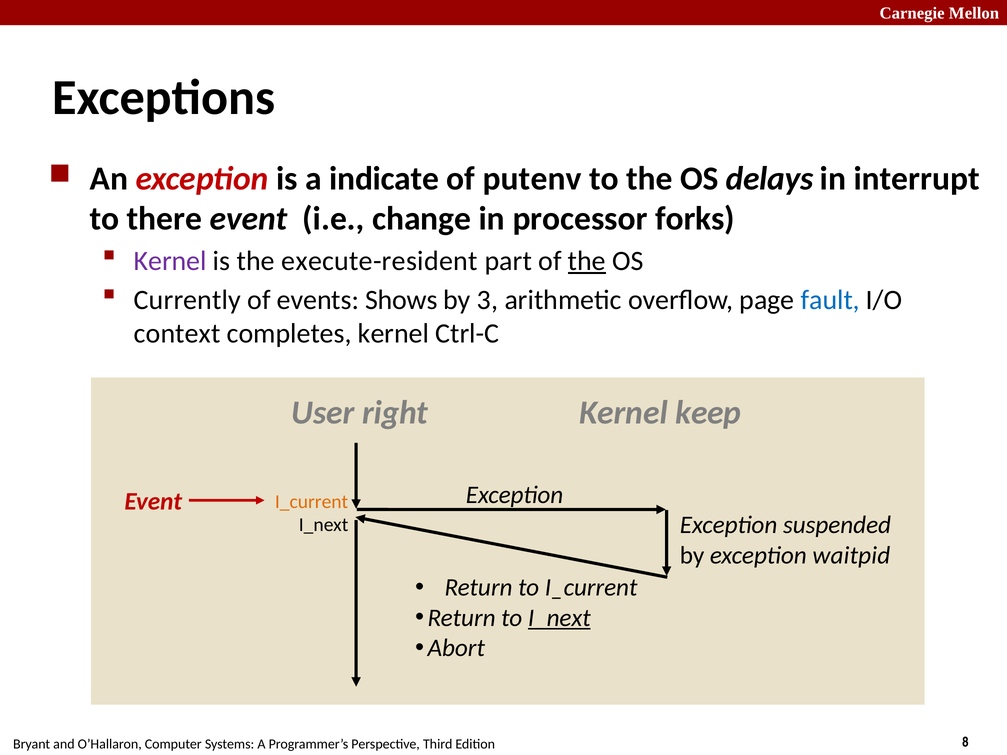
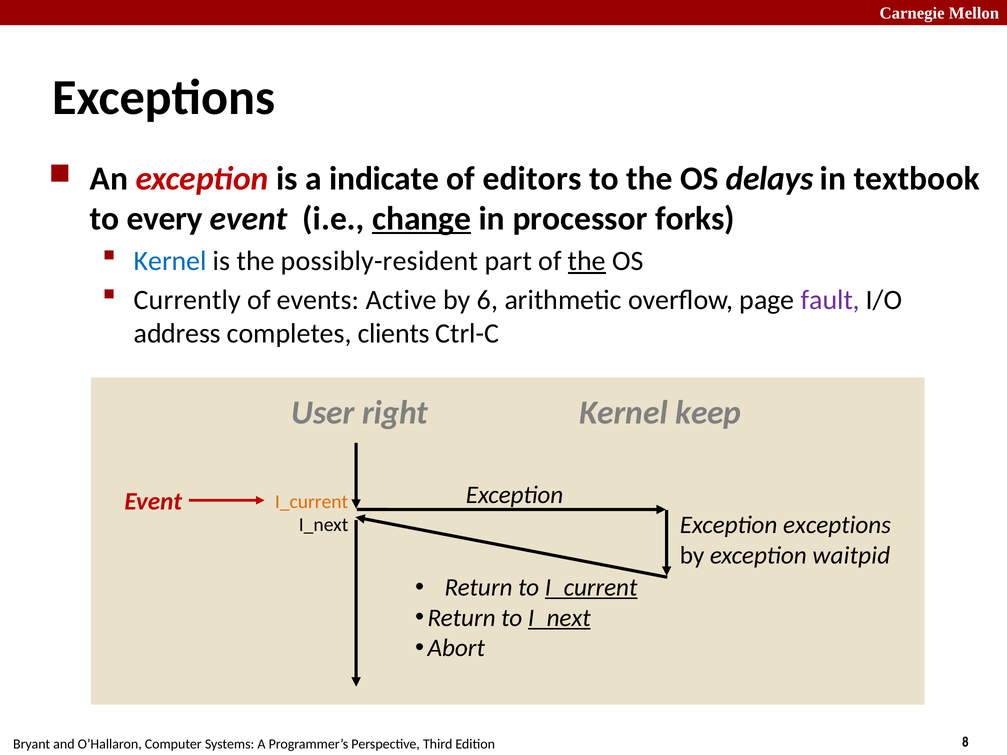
putenv: putenv -> editors
interrupt: interrupt -> textbook
there: there -> every
change underline: none -> present
Kernel at (170, 261) colour: purple -> blue
execute-resident: execute-resident -> possibly-resident
Shows: Shows -> Active
3: 3 -> 6
fault colour: blue -> purple
context: context -> address
completes kernel: kernel -> clients
Exception suspended: suspended -> exceptions
I_current at (591, 588) underline: none -> present
